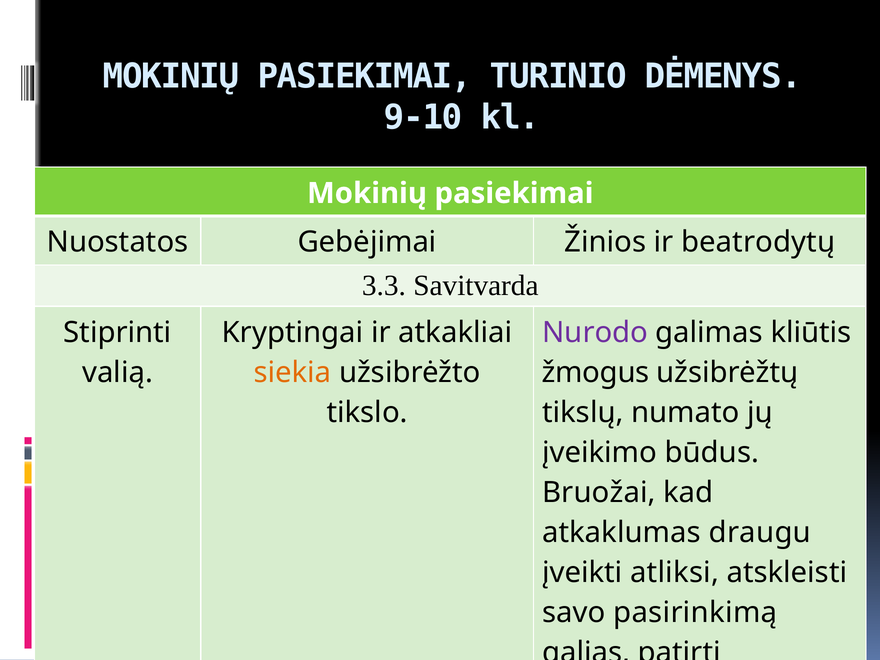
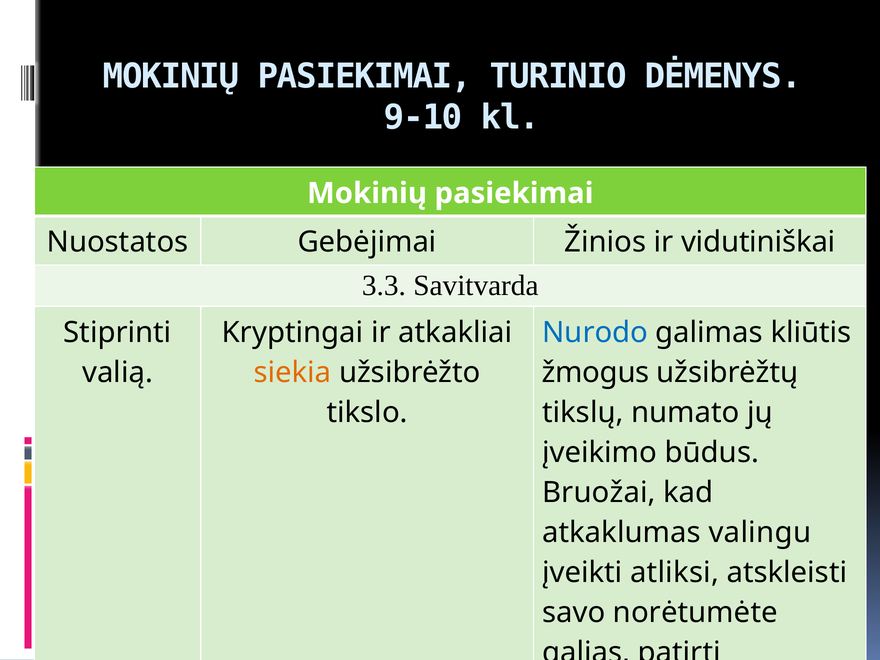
beatrodytų: beatrodytų -> vidutiniškai
Nurodo colour: purple -> blue
draugu: draugu -> valingu
pasirinkimą: pasirinkimą -> norėtumėte
